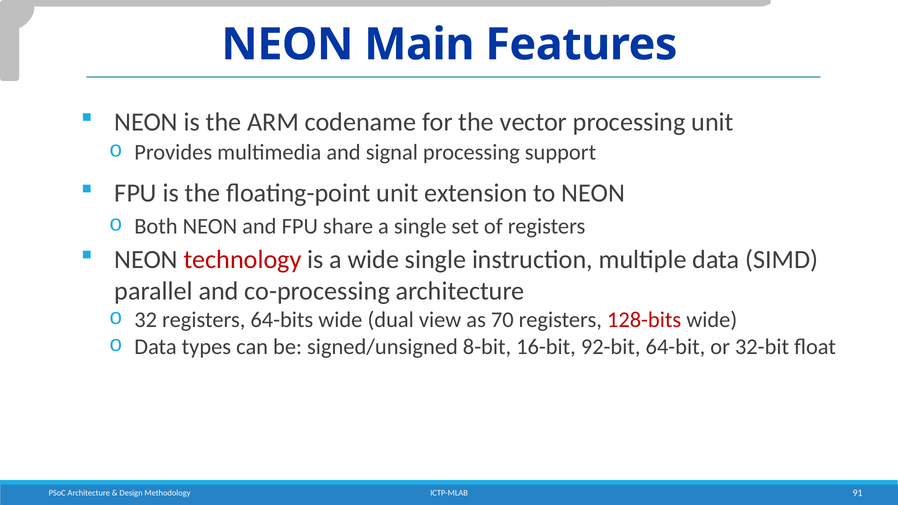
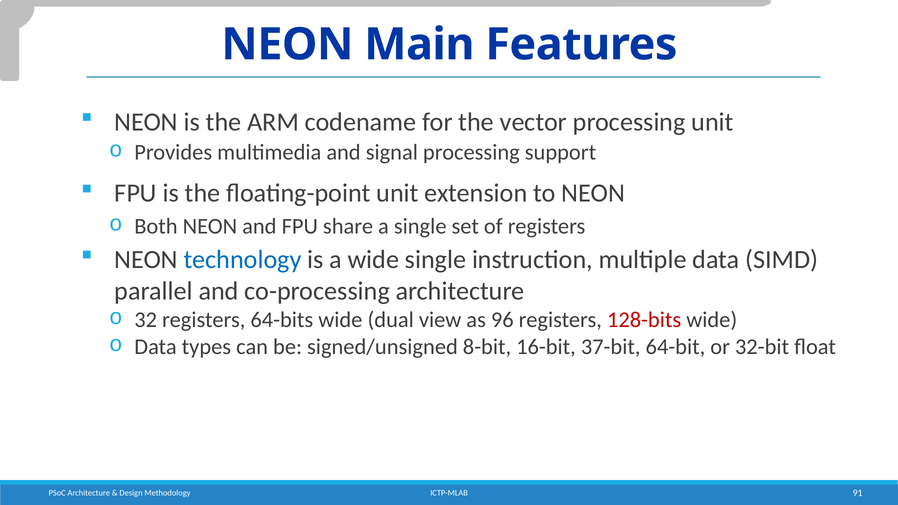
technology colour: red -> blue
70: 70 -> 96
92-bit: 92-bit -> 37-bit
